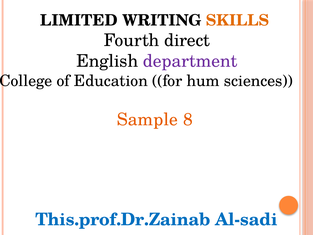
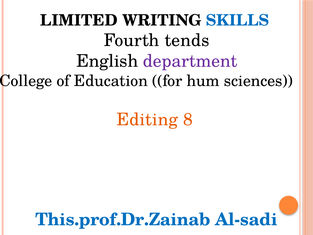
SKILLS colour: orange -> blue
direct: direct -> tends
Sample: Sample -> Editing
